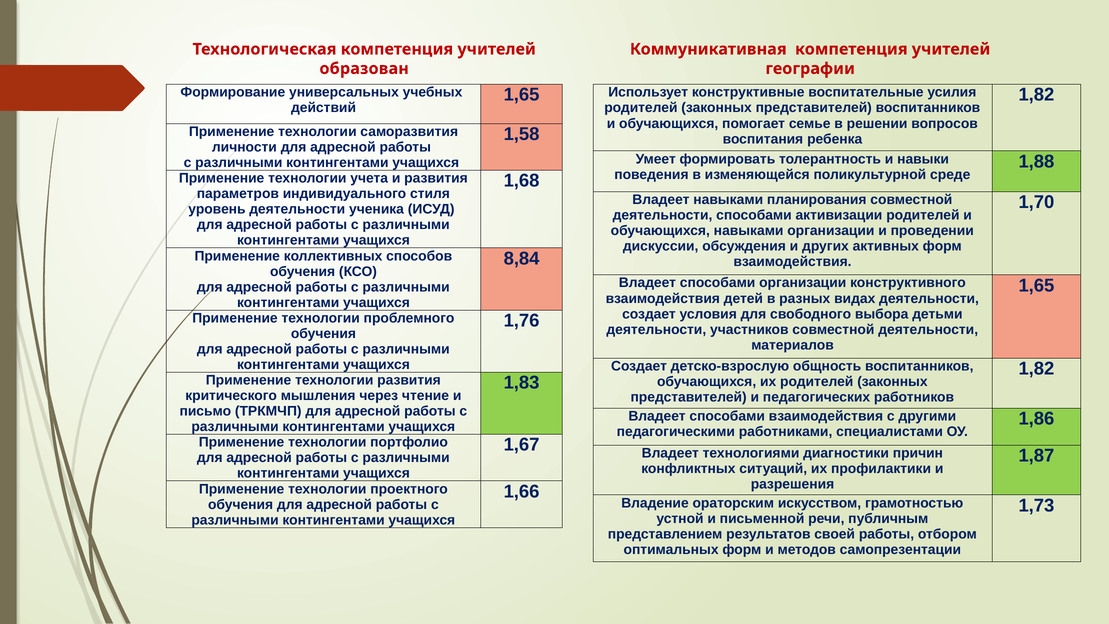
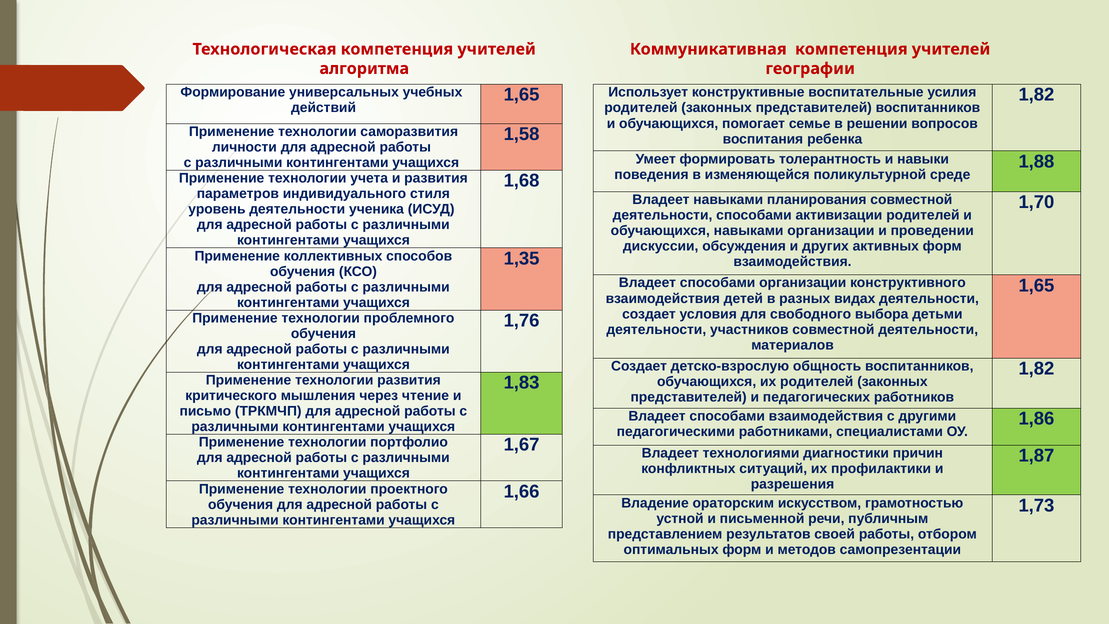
образован: образован -> алгоритма
8,84: 8,84 -> 1,35
